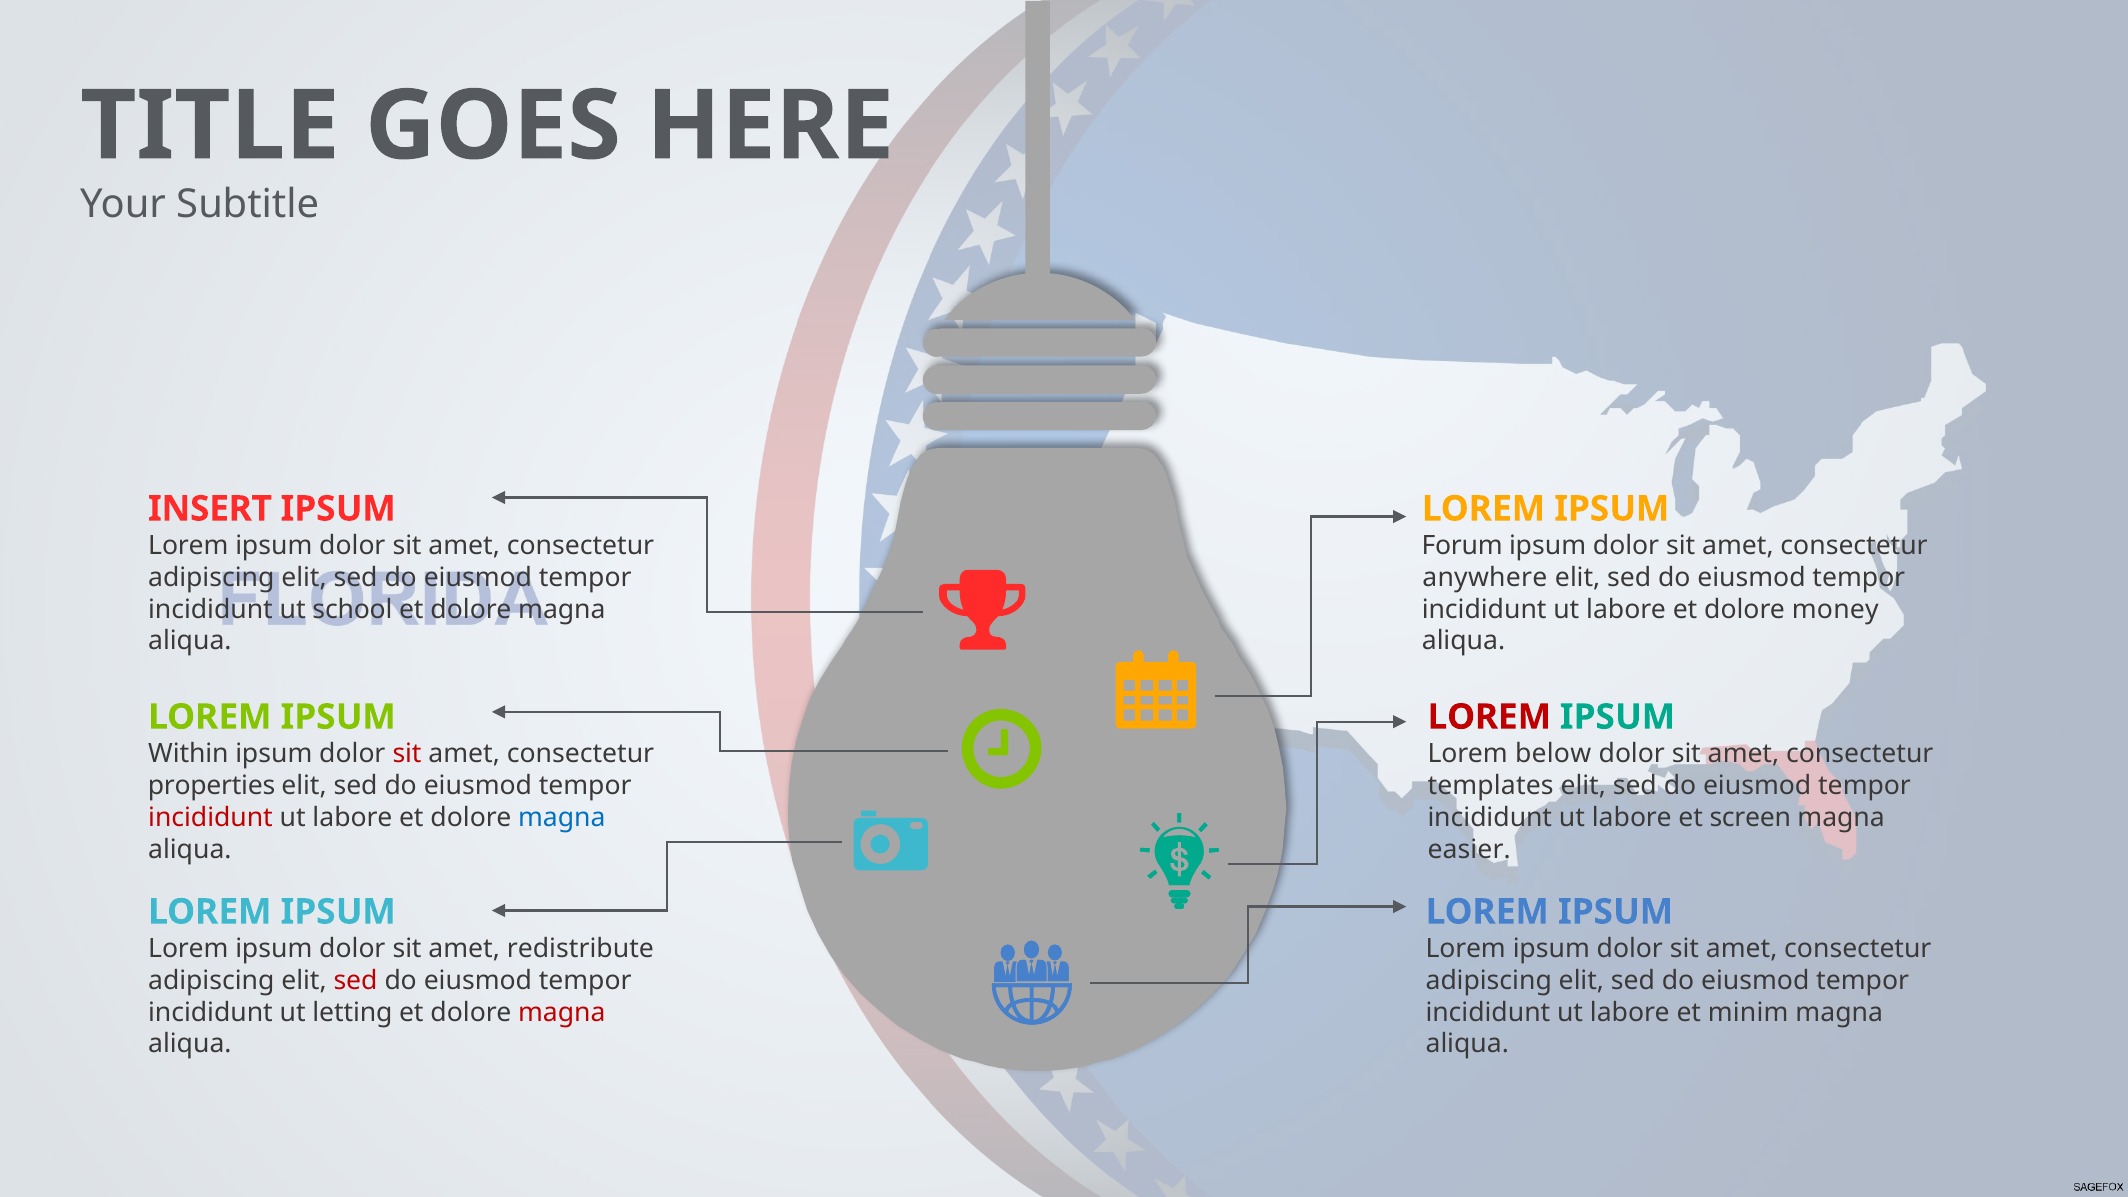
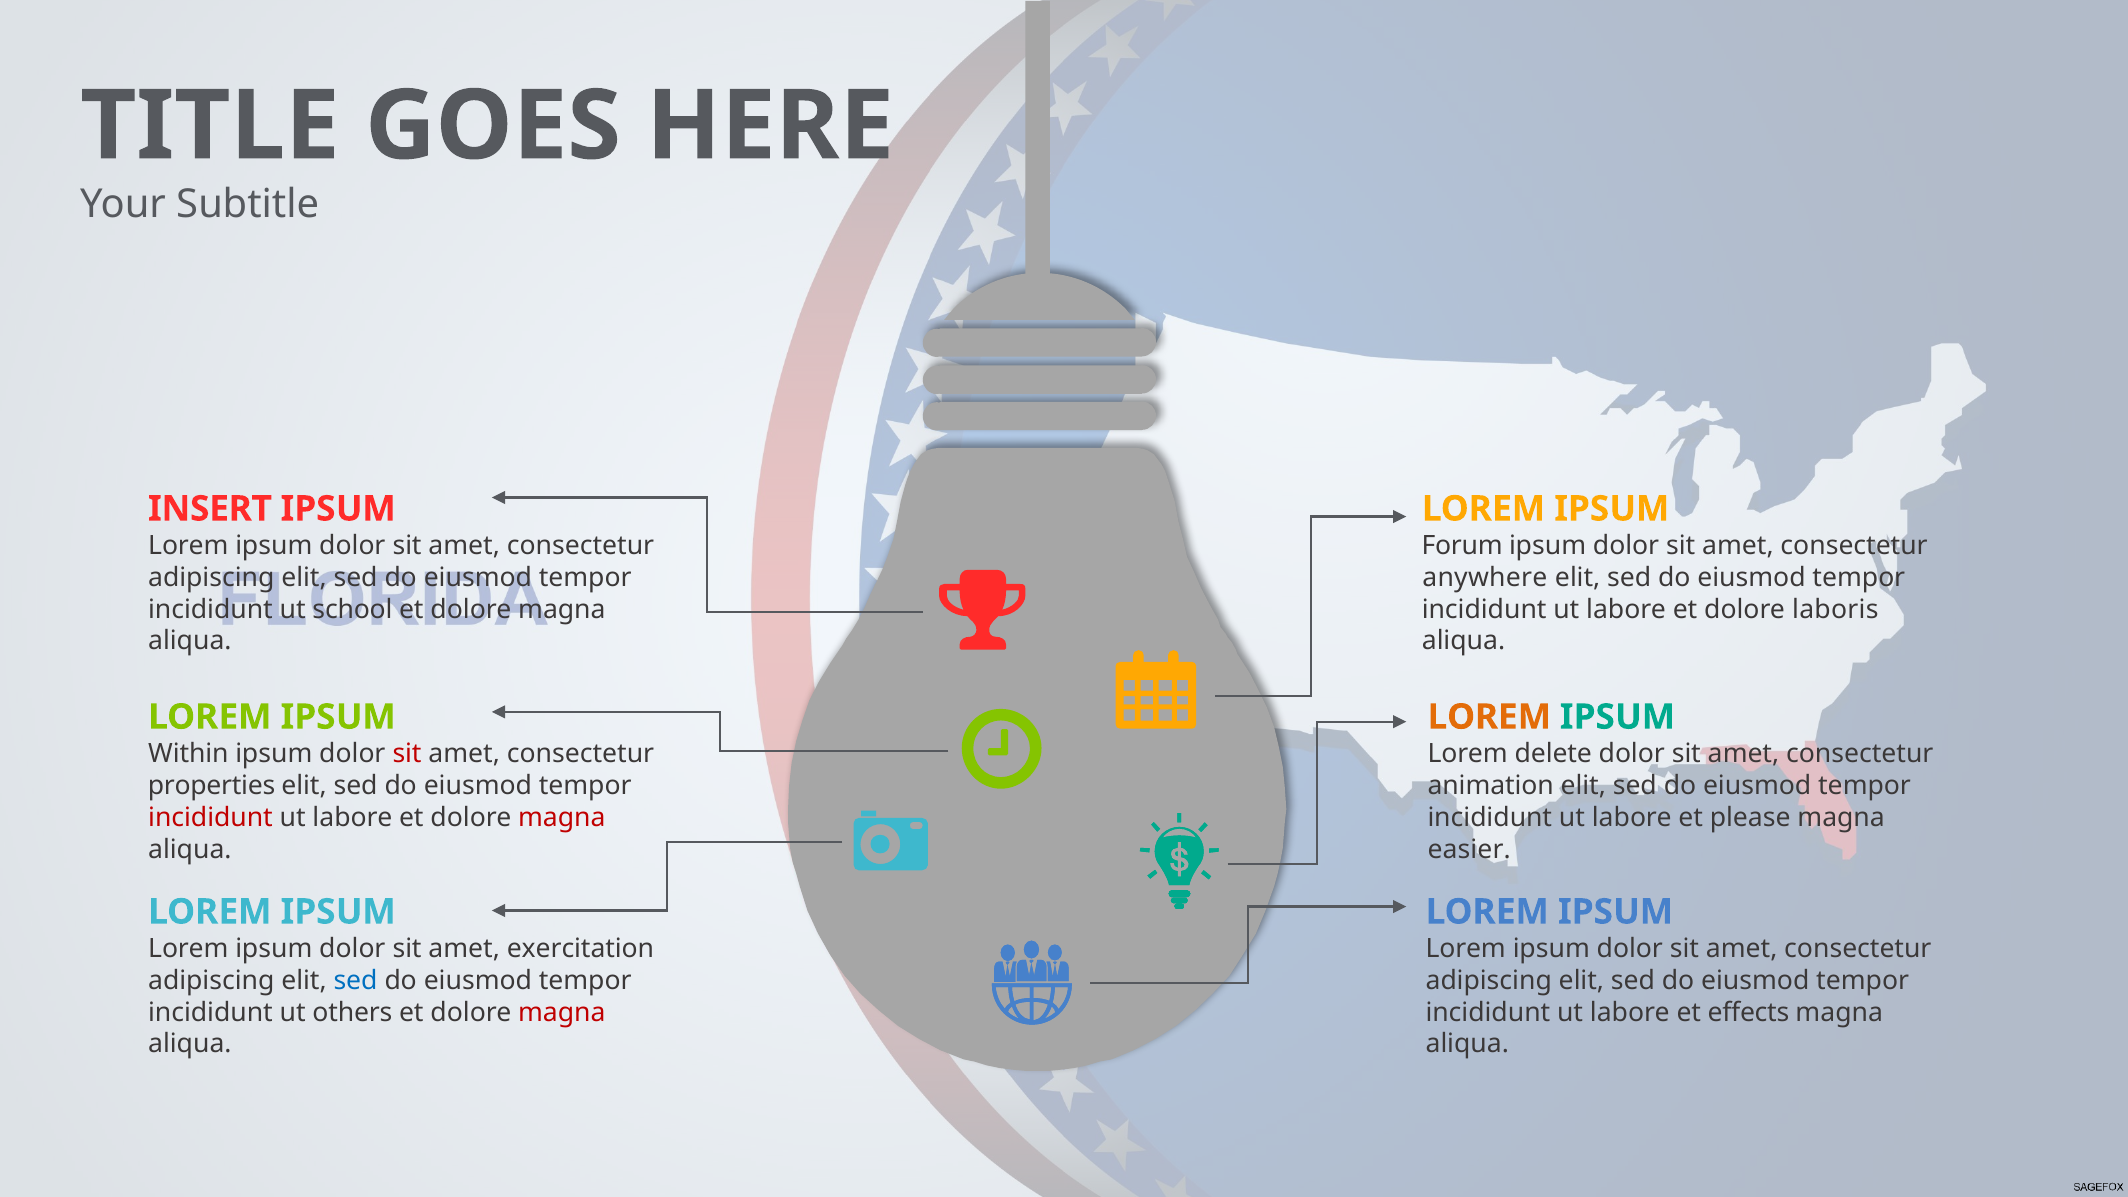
money: money -> laboris
LOREM at (1489, 717) colour: red -> orange
below: below -> delete
templates: templates -> animation
magna at (562, 817) colour: blue -> red
screen: screen -> please
redistribute: redistribute -> exercitation
sed at (356, 980) colour: red -> blue
letting: letting -> others
minim: minim -> effects
